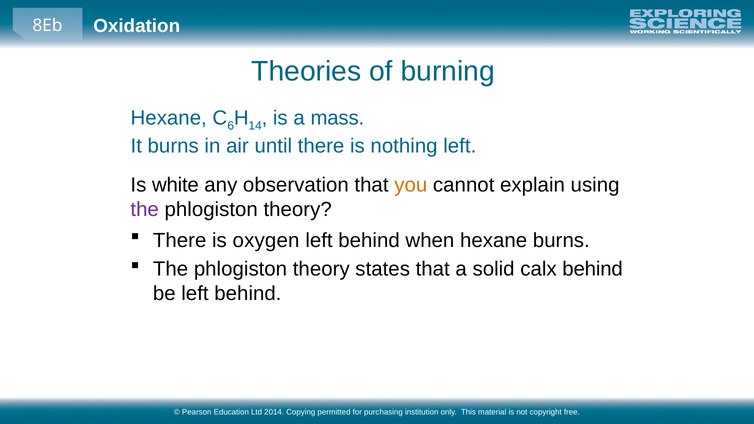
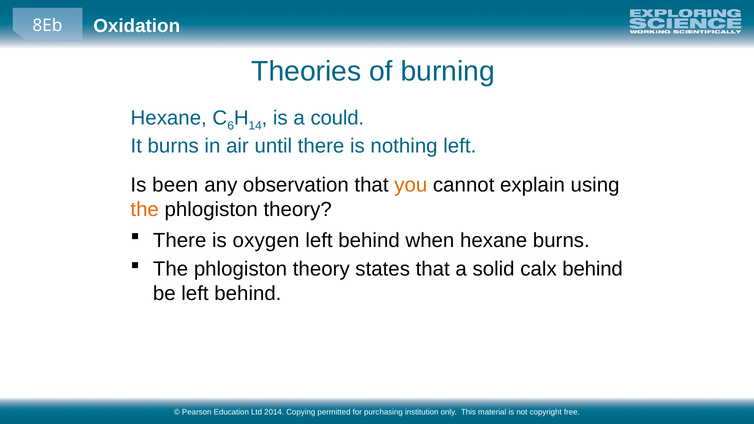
mass: mass -> could
white: white -> been
the at (145, 210) colour: purple -> orange
